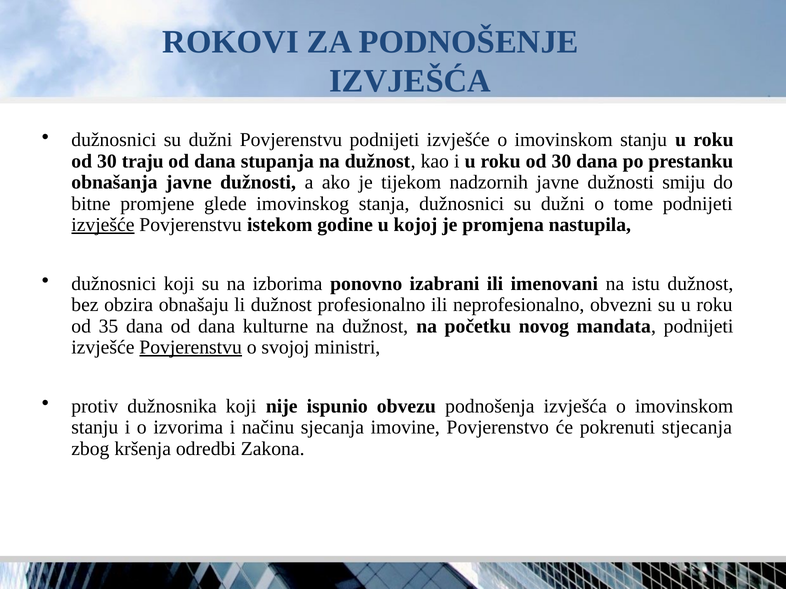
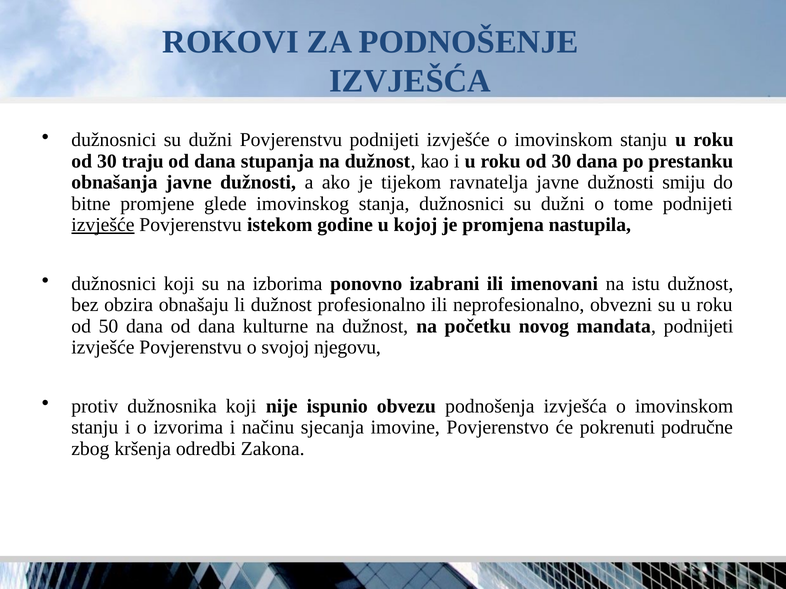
nadzornih: nadzornih -> ravnatelja
35: 35 -> 50
Povjerenstvu at (191, 348) underline: present -> none
ministri: ministri -> njegovu
stjecanja: stjecanja -> područne
